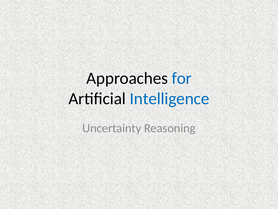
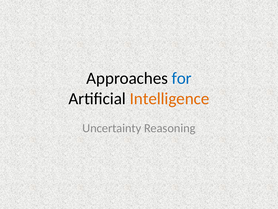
Intelligence colour: blue -> orange
